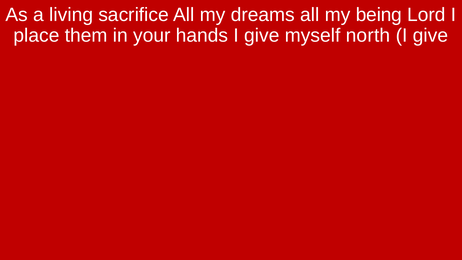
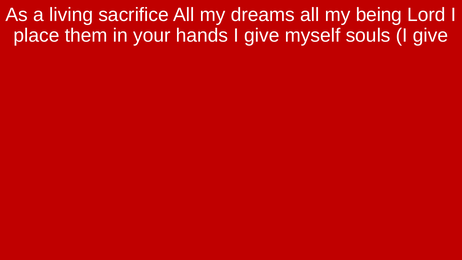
north: north -> souls
